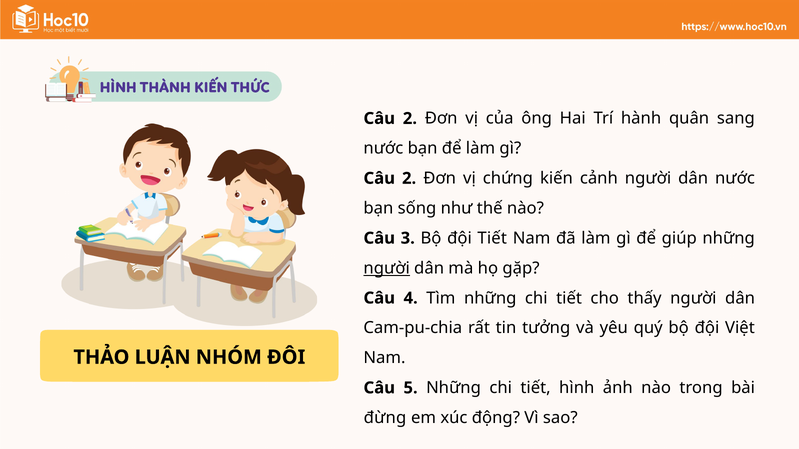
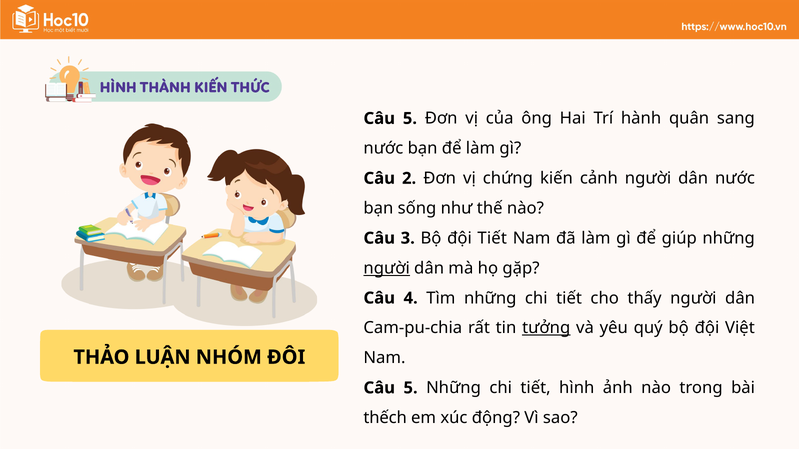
2 at (410, 119): 2 -> 5
tưởng underline: none -> present
đừng: đừng -> thếch
